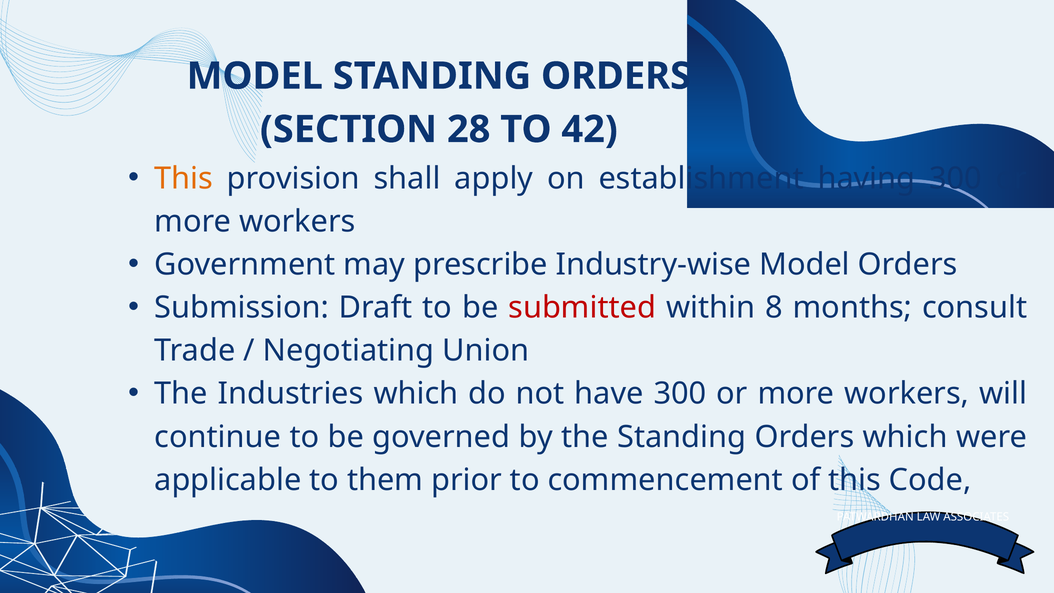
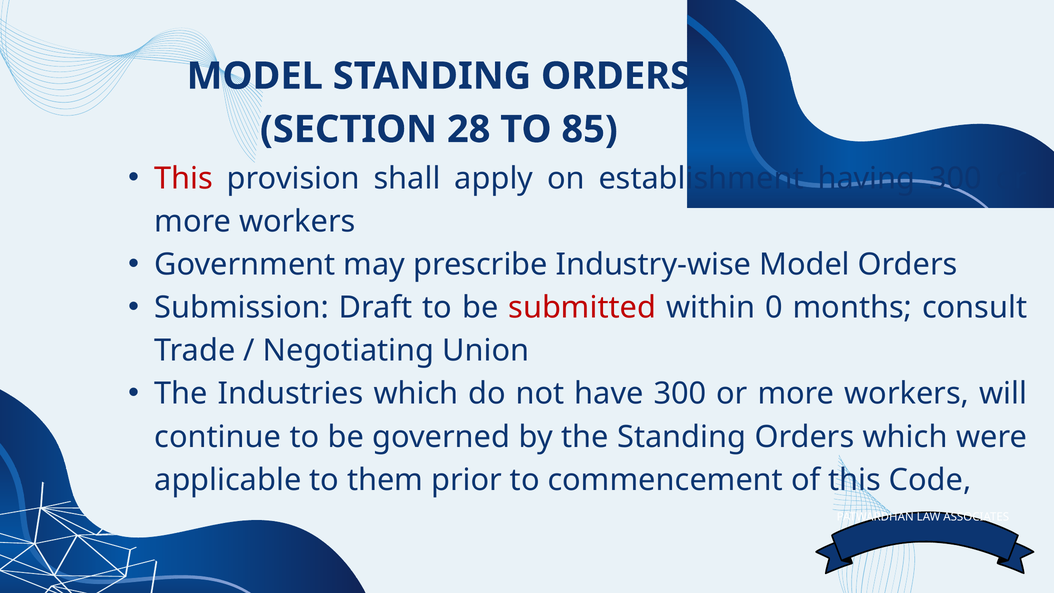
42: 42 -> 85
This at (184, 178) colour: orange -> red
8: 8 -> 0
